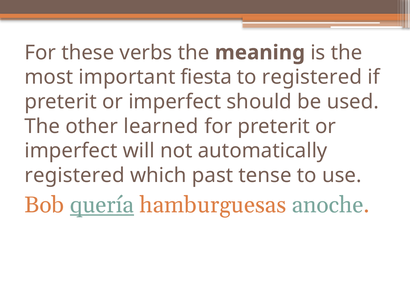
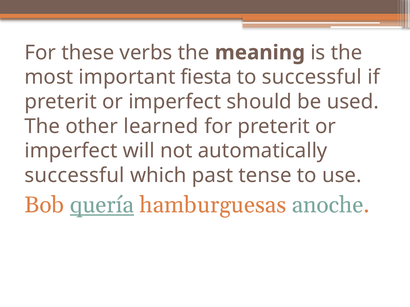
to registered: registered -> successful
registered at (75, 176): registered -> successful
